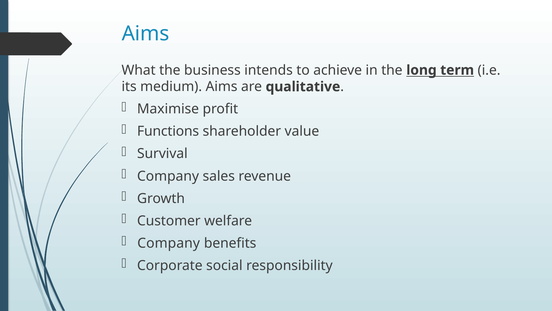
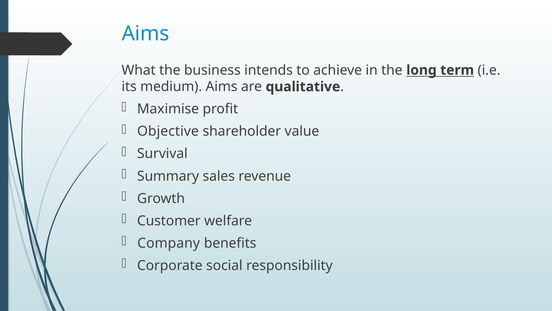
Functions: Functions -> Objective
Company at (168, 176): Company -> Summary
